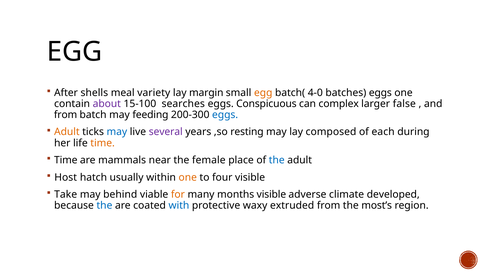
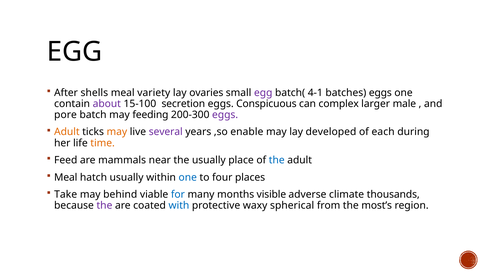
margin: margin -> ovaries
egg at (263, 93) colour: orange -> purple
4-0: 4-0 -> 4-1
searches: searches -> secretion
false: false -> male
from at (66, 115): from -> pore
eggs at (225, 115) colour: blue -> purple
may at (117, 132) colour: blue -> orange
resting: resting -> enable
composed: composed -> developed
Time at (66, 160): Time -> Feed
the female: female -> usually
Host at (66, 177): Host -> Meal
one at (188, 177) colour: orange -> blue
four visible: visible -> places
for colour: orange -> blue
developed: developed -> thousands
the at (104, 206) colour: blue -> purple
extruded: extruded -> spherical
